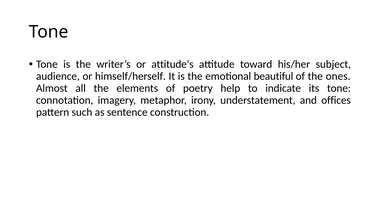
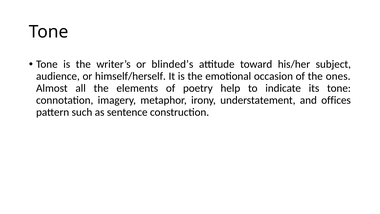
attitude’s: attitude’s -> blinded’s
beautiful: beautiful -> occasion
